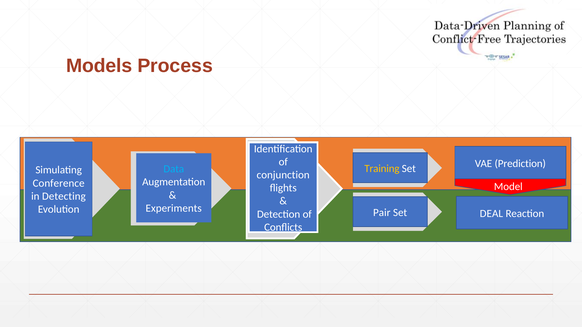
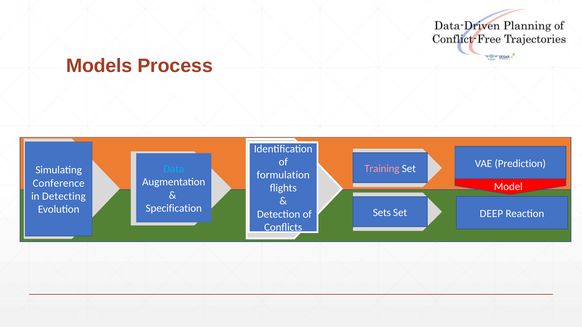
Training colour: yellow -> pink
conjunction: conjunction -> formulation
Experiments: Experiments -> Specification
Pair: Pair -> Sets
DEAL: DEAL -> DEEP
